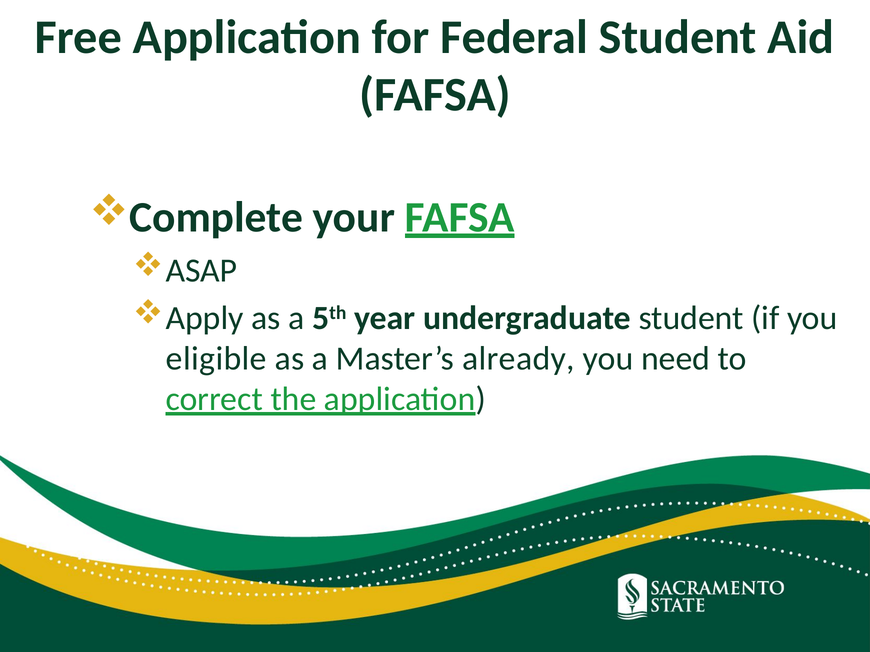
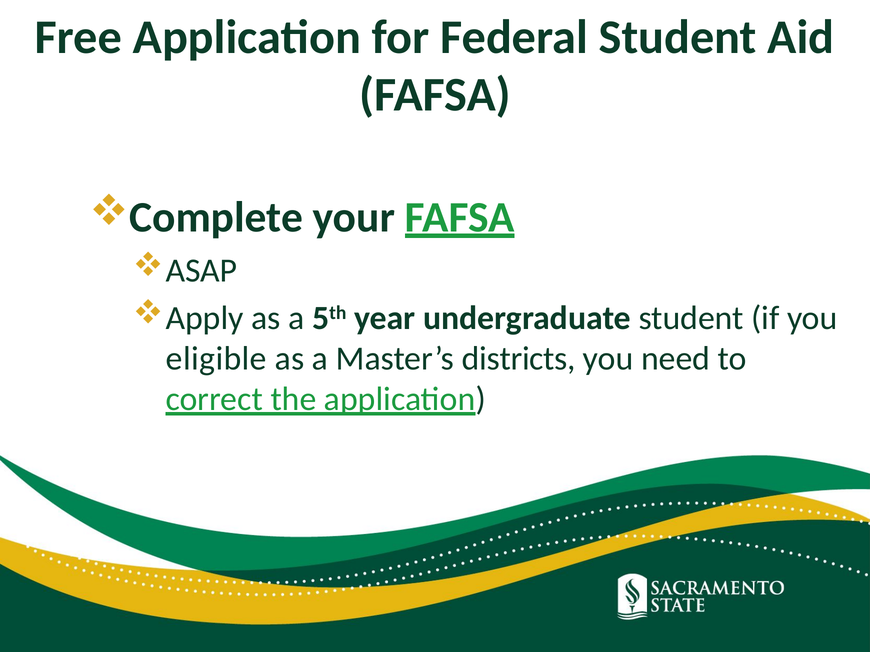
already: already -> districts
